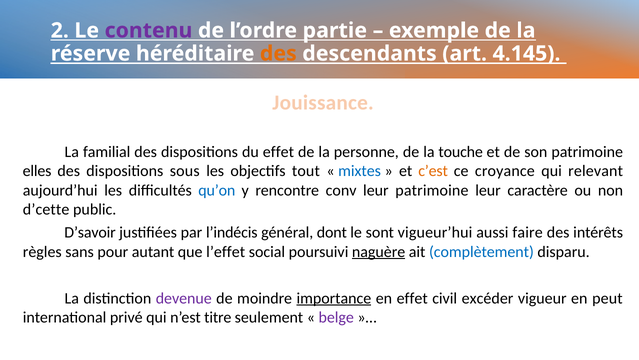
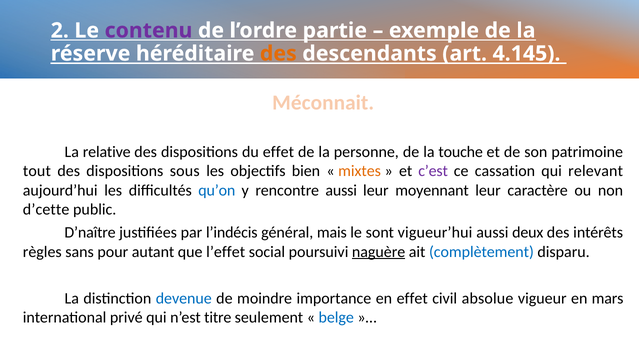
Jouissance: Jouissance -> Méconnait
familial: familial -> relative
elles: elles -> tout
tout: tout -> bien
mixtes colour: blue -> orange
c’est colour: orange -> purple
croyance: croyance -> cassation
rencontre conv: conv -> aussi
leur patrimoine: patrimoine -> moyennant
D’savoir: D’savoir -> D’naître
dont: dont -> mais
faire: faire -> deux
devenue colour: purple -> blue
importance underline: present -> none
excéder: excéder -> absolue
peut: peut -> mars
belge colour: purple -> blue
